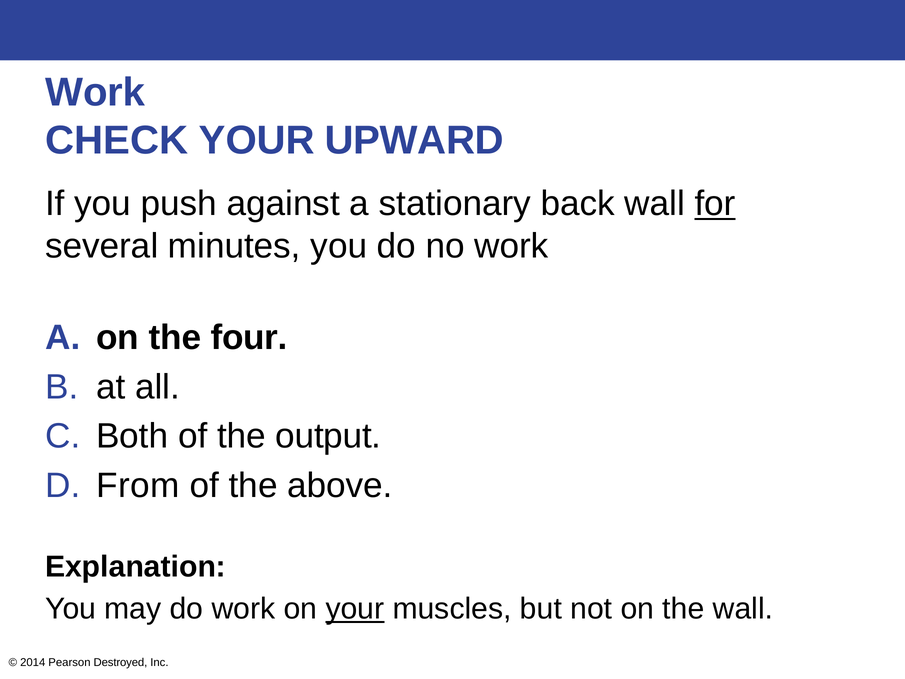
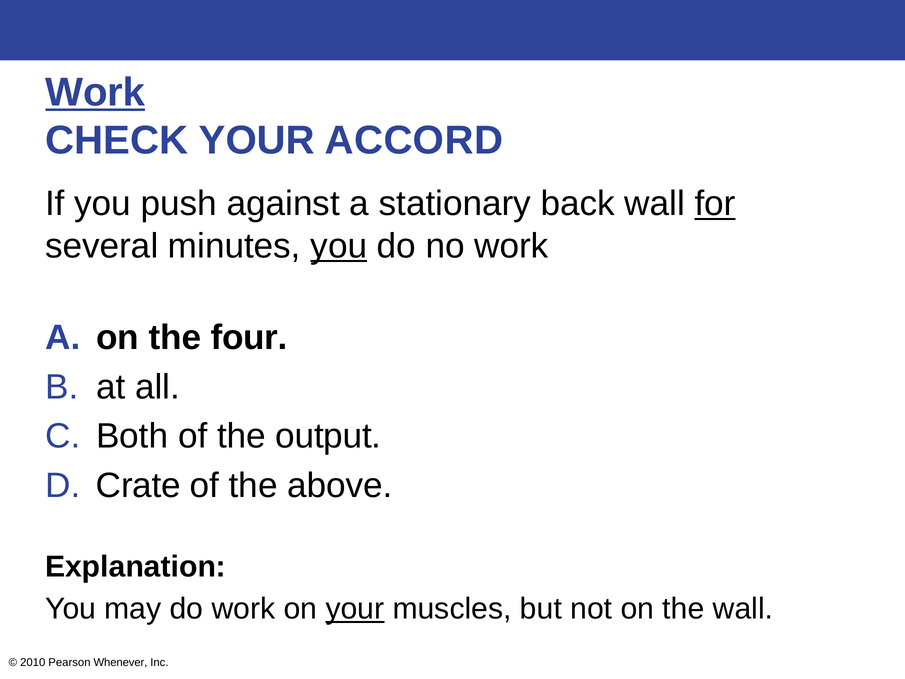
Work at (95, 92) underline: none -> present
UPWARD: UPWARD -> ACCORD
you at (339, 246) underline: none -> present
From: From -> Crate
2014: 2014 -> 2010
Destroyed: Destroyed -> Whenever
